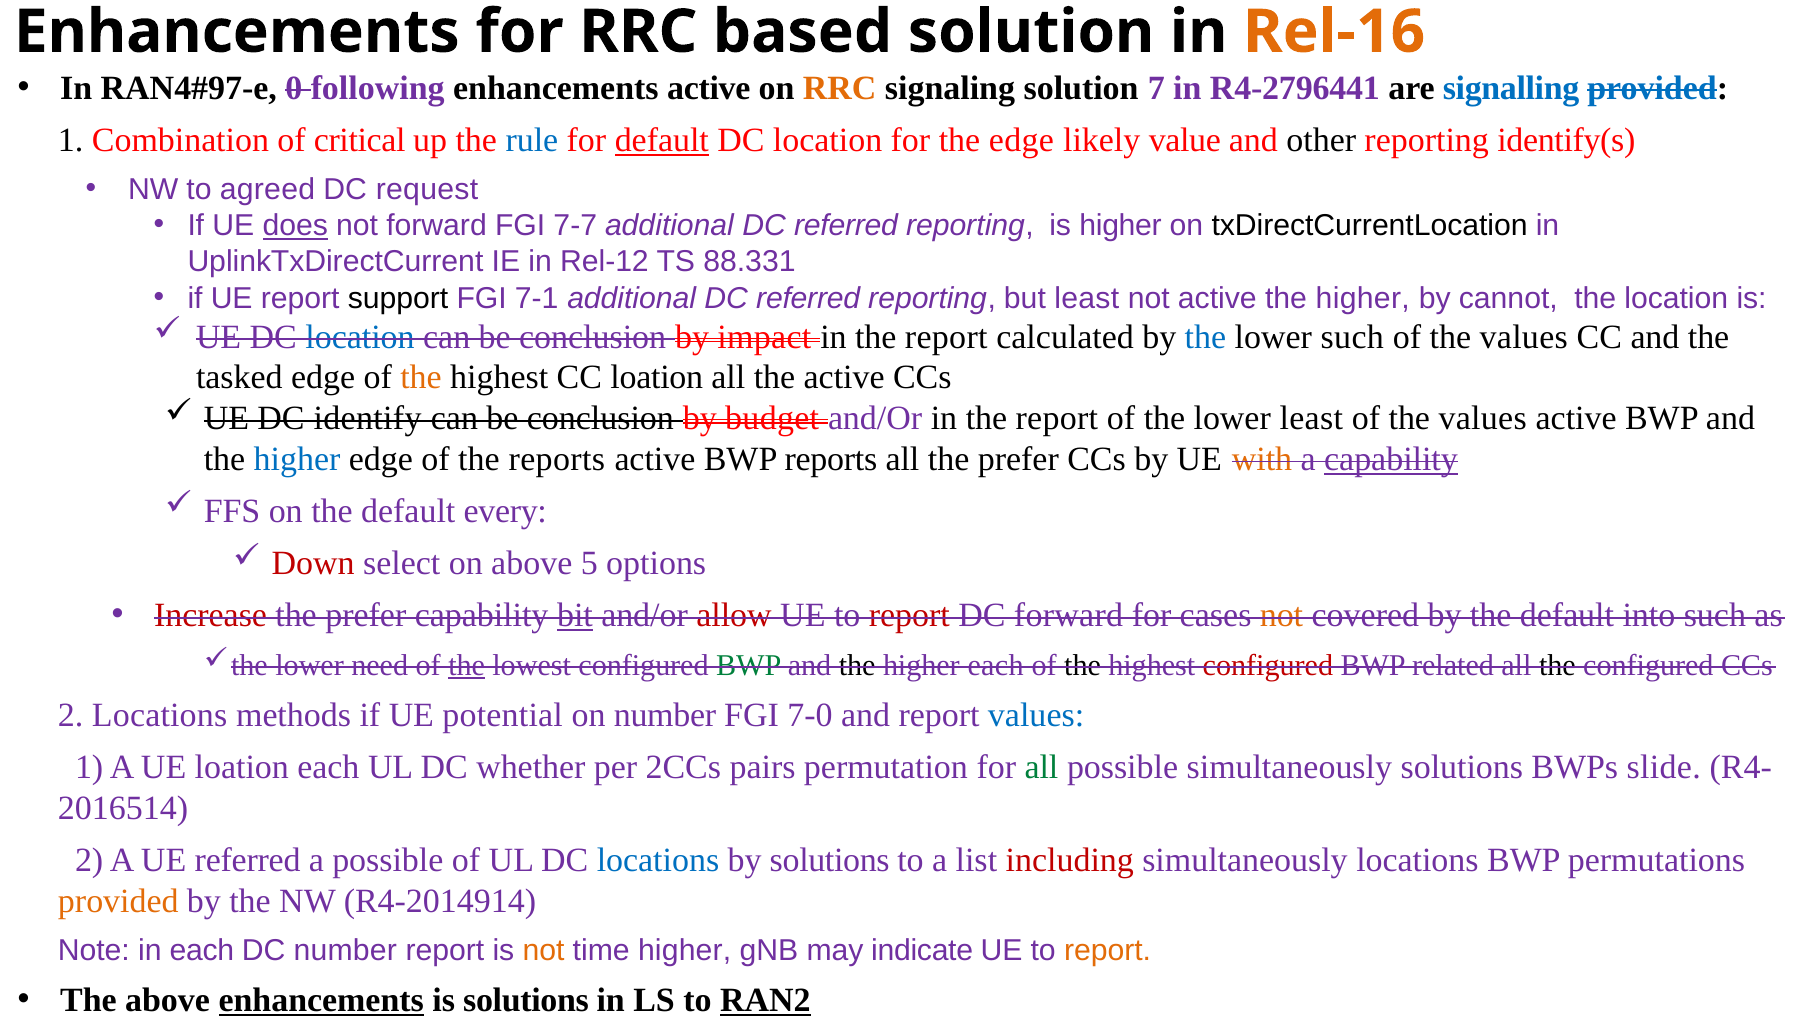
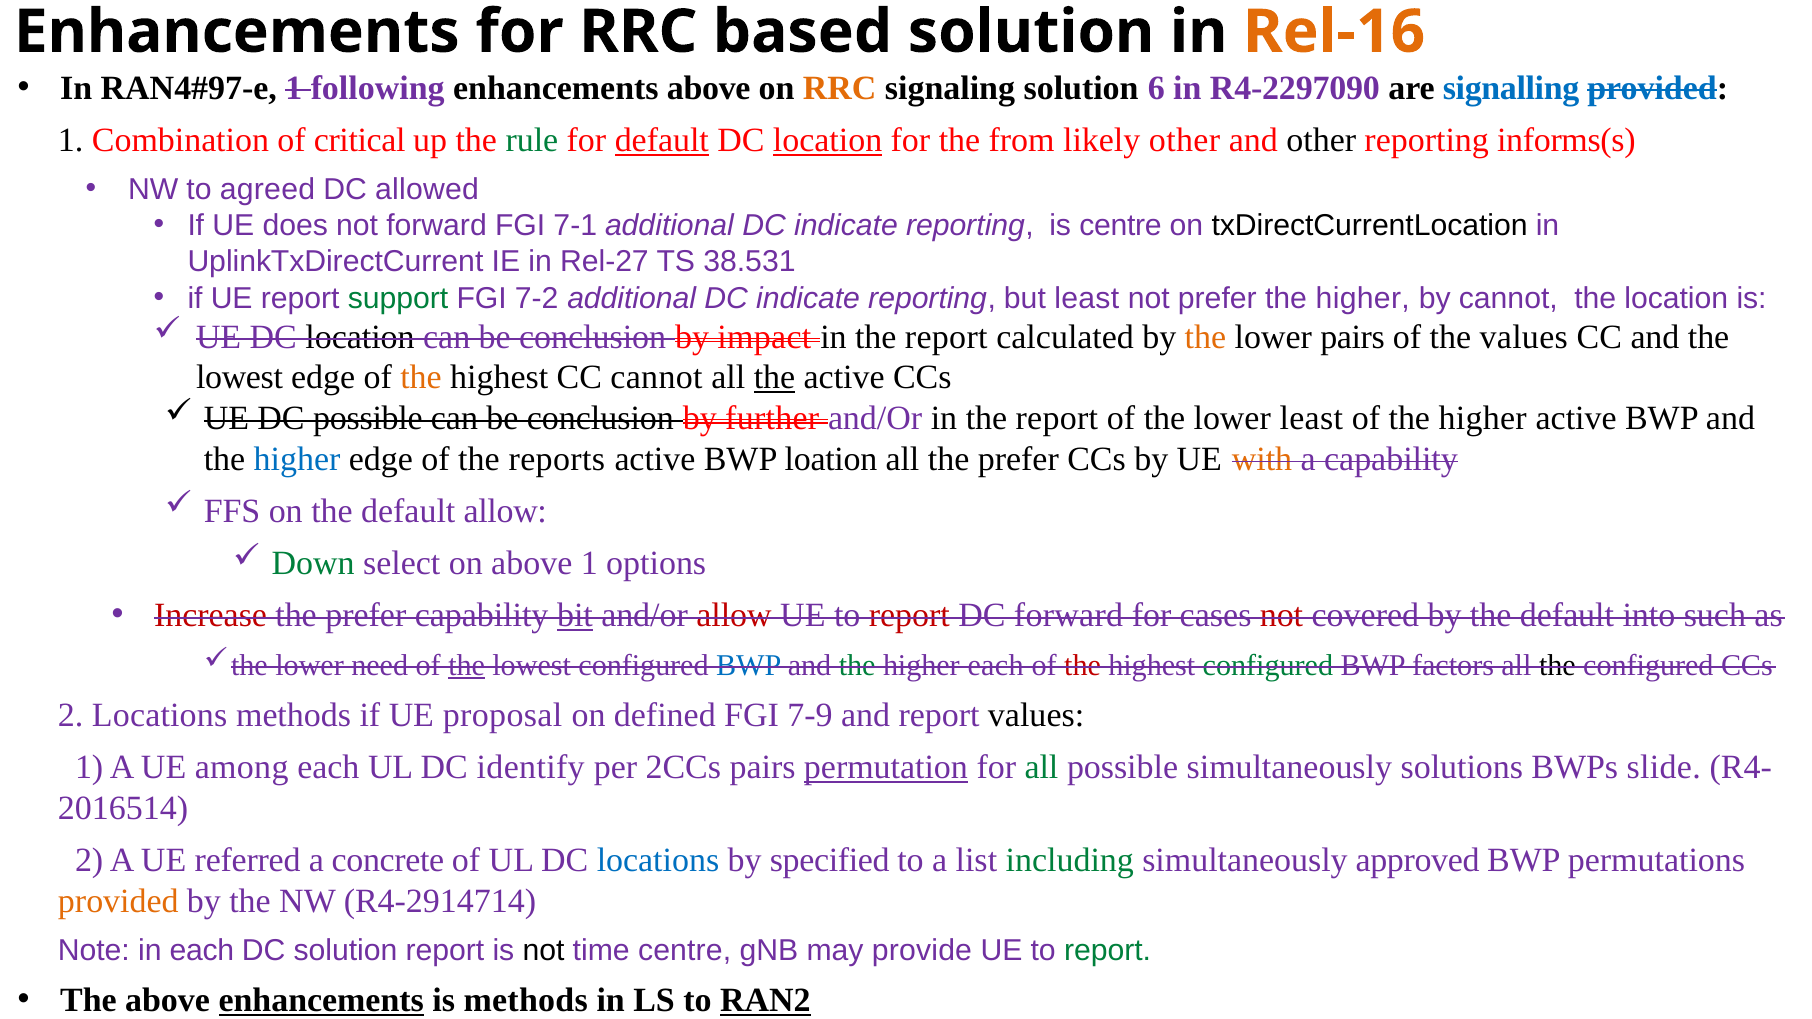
0 at (294, 88): 0 -> 1
enhancements active: active -> above
7: 7 -> 6
R4-2796441: R4-2796441 -> R4-2297090
rule colour: blue -> green
location at (828, 140) underline: none -> present
the edge: edge -> from
likely value: value -> other
identify(s: identify(s -> informs(s
request: request -> allowed
does underline: present -> none
7-7: 7-7 -> 7-1
referred at (846, 226): referred -> indicate
is higher: higher -> centre
Rel-12: Rel-12 -> Rel-27
88.331: 88.331 -> 38.531
support colour: black -> green
7-1: 7-1 -> 7-2
referred at (808, 298): referred -> indicate
not active: active -> prefer
location at (360, 337) colour: blue -> black
the at (1205, 337) colour: blue -> orange
lower such: such -> pairs
tasked at (239, 378): tasked -> lowest
CC loation: loation -> cannot
the at (774, 378) underline: none -> present
DC identify: identify -> possible
budget: budget -> further
values at (1483, 419): values -> higher
BWP reports: reports -> loation
capability at (1391, 459) underline: present -> none
default every: every -> allow
Down colour: red -> green
above 5: 5 -> 1
not at (1281, 616) colour: orange -> red
BWP at (749, 665) colour: green -> blue
the at (857, 665) colour: black -> green
the at (1083, 665) colour: black -> red
configured at (1268, 665) colour: red -> green
related: related -> factors
potential: potential -> proposal
on number: number -> defined
7-0: 7-0 -> 7-9
values at (1036, 715) colour: blue -> black
UE loation: loation -> among
whether: whether -> identify
permutation underline: none -> present
a possible: possible -> concrete
by solutions: solutions -> specified
including colour: red -> green
simultaneously locations: locations -> approved
R4-2014914: R4-2014914 -> R4-2914714
DC number: number -> solution
not at (544, 951) colour: orange -> black
time higher: higher -> centre
indicate: indicate -> provide
report at (1108, 951) colour: orange -> green
is solutions: solutions -> methods
